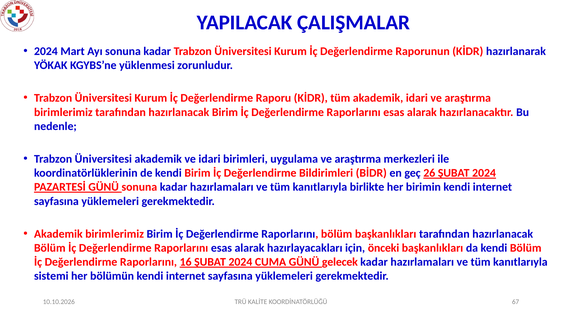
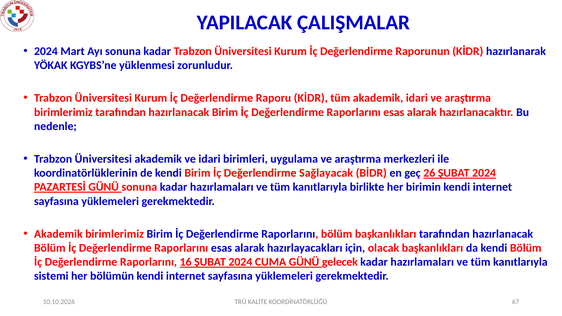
Bildirimleri: Bildirimleri -> Sağlayacak
önceki: önceki -> olacak
